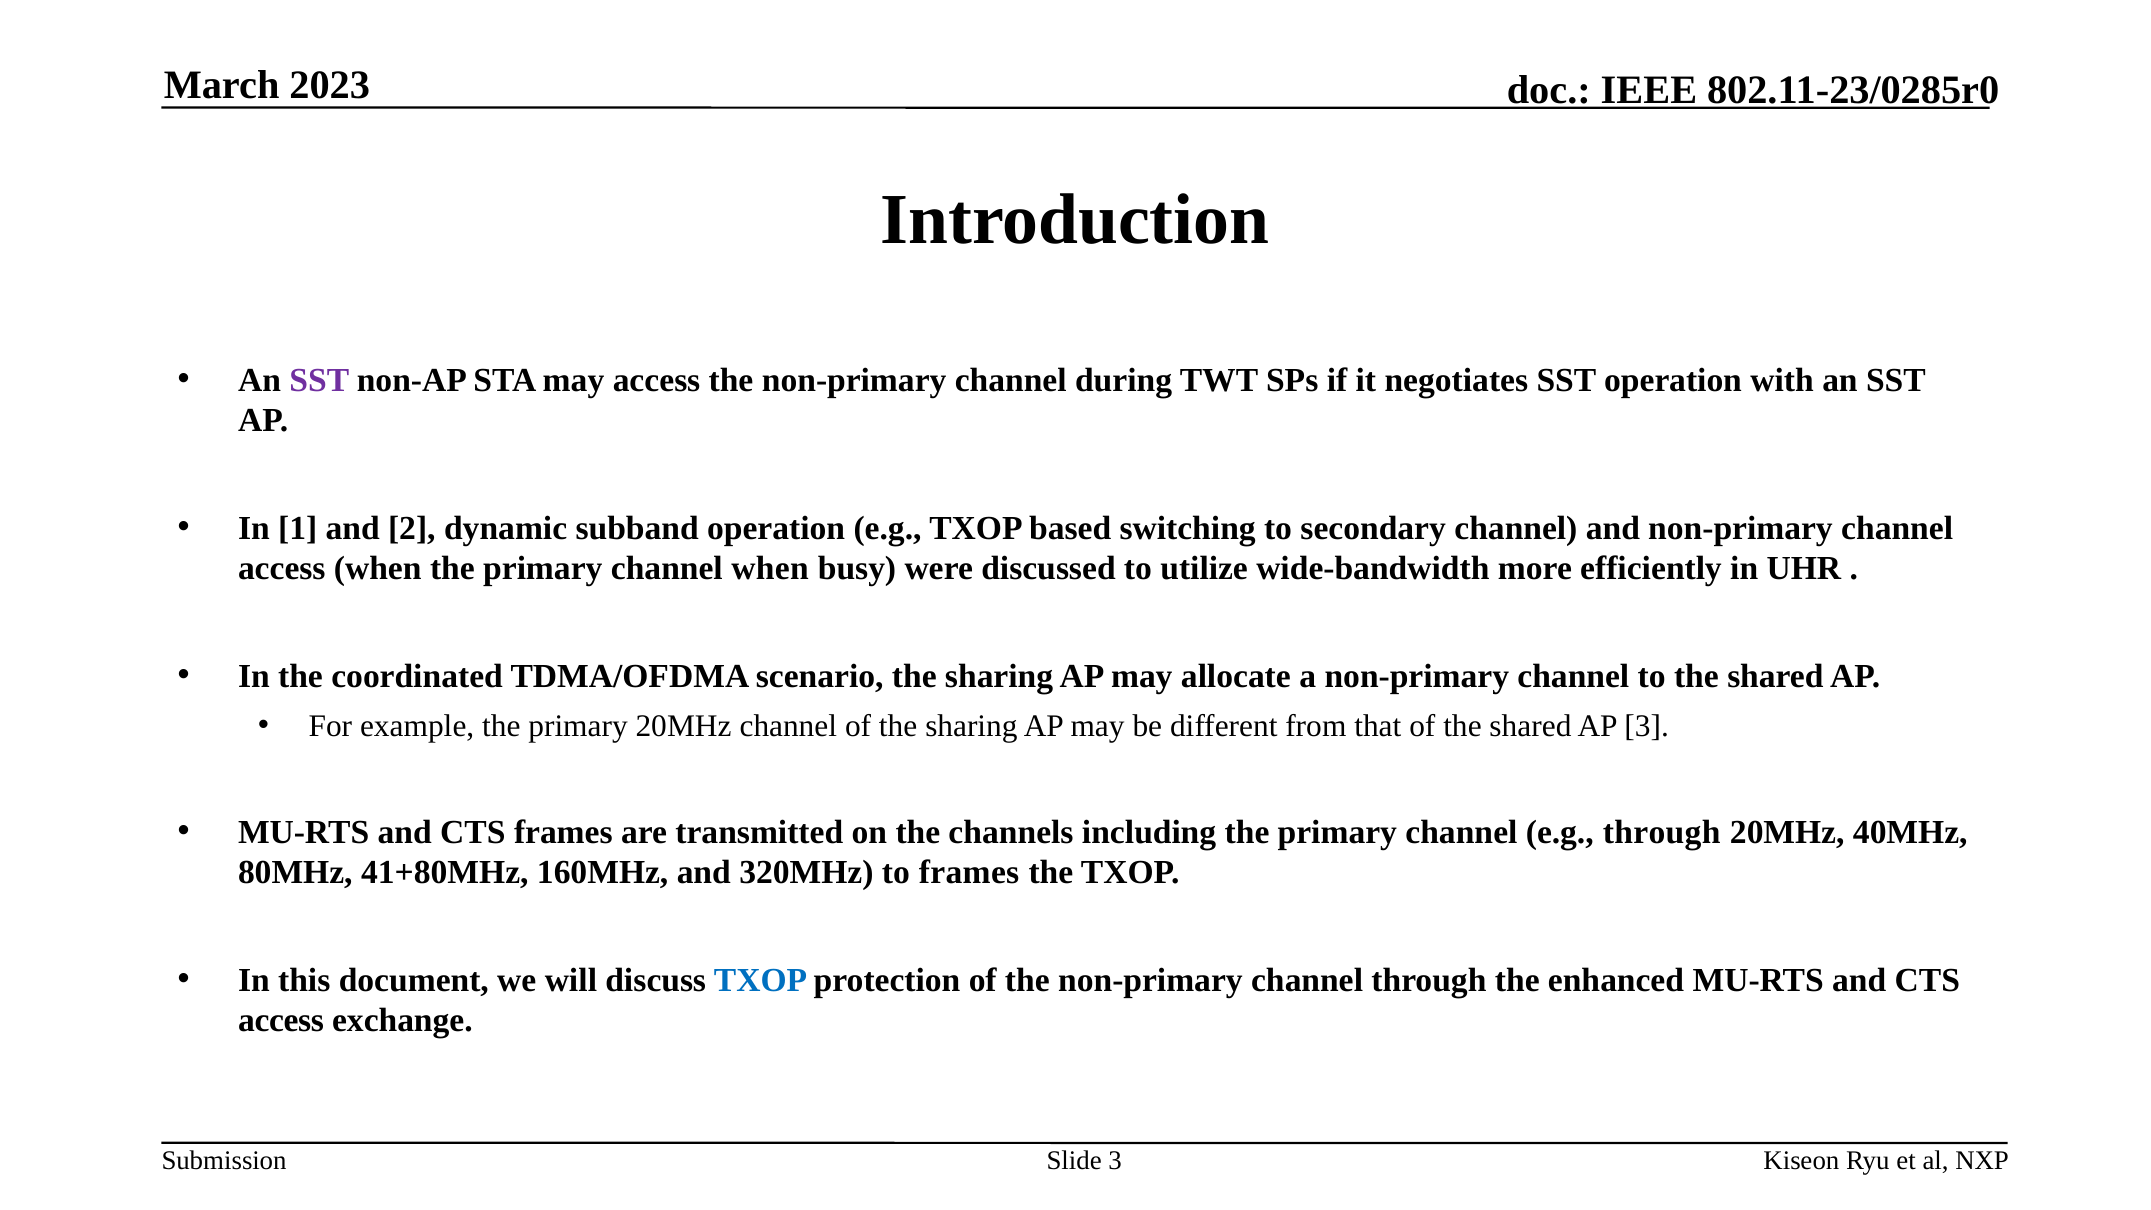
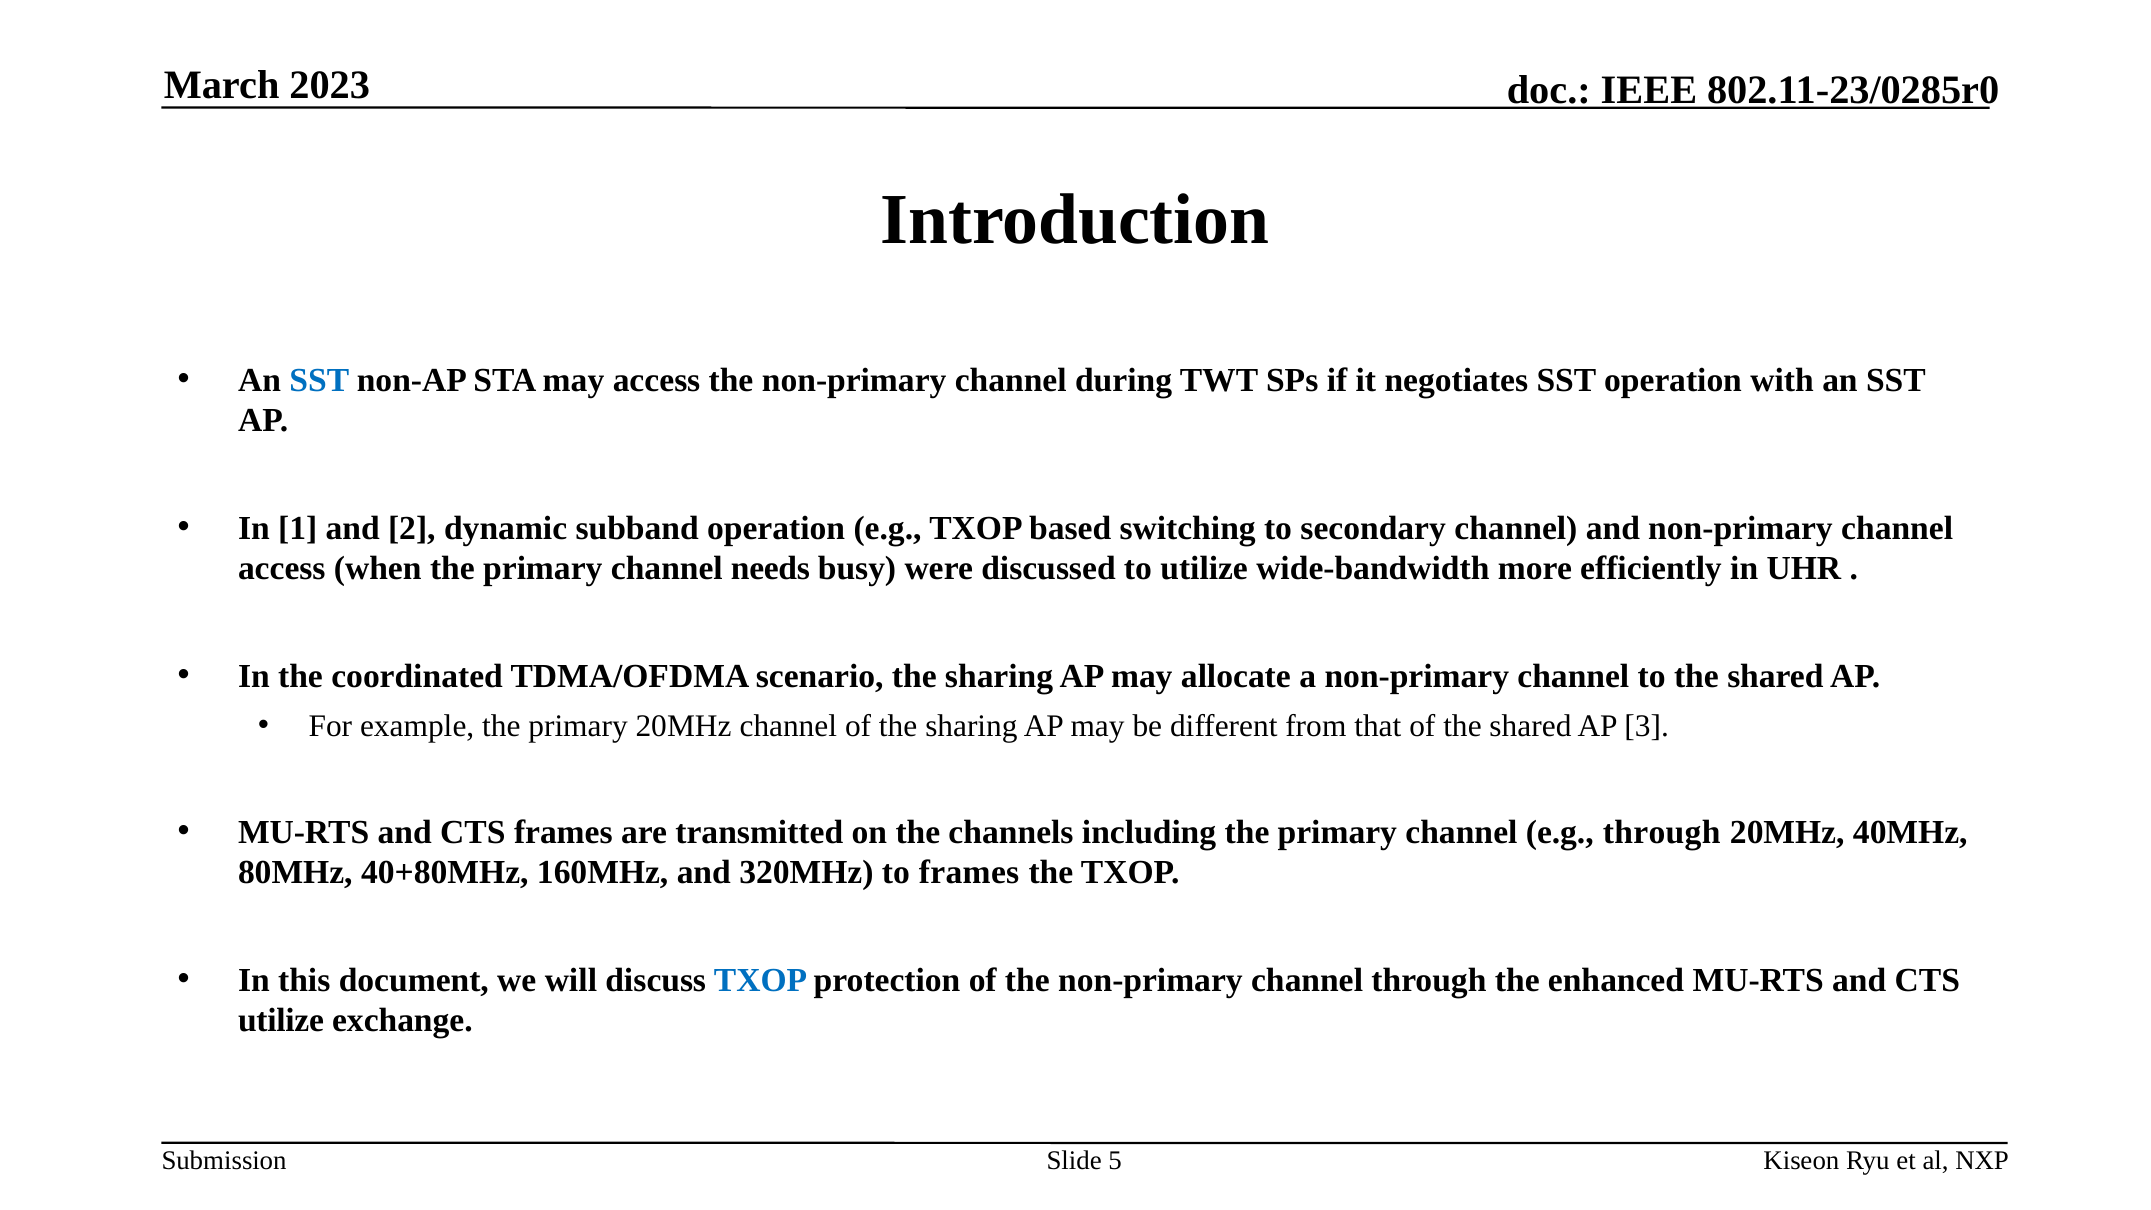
SST at (319, 380) colour: purple -> blue
channel when: when -> needs
41+80MHz: 41+80MHz -> 40+80MHz
access at (281, 1021): access -> utilize
Slide 3: 3 -> 5
